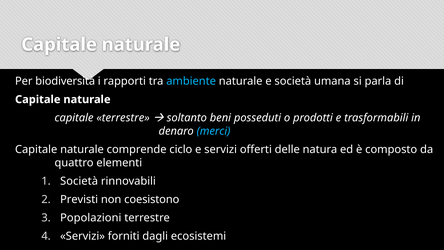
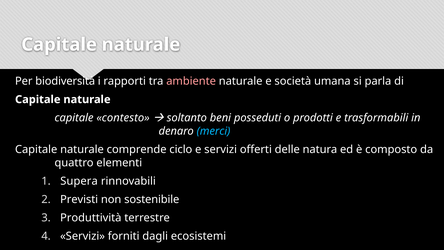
ambiente colour: light blue -> pink
capitale terrestre: terrestre -> contesto
Società at (79, 181): Società -> Supera
coesistono: coesistono -> sostenibile
Popolazioni: Popolazioni -> Produttività
